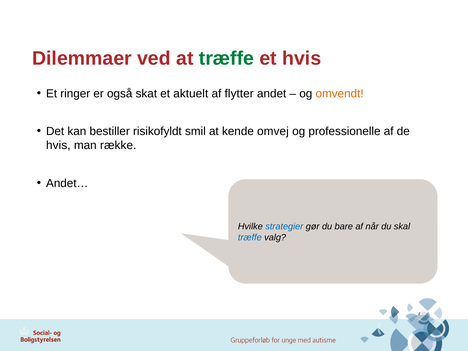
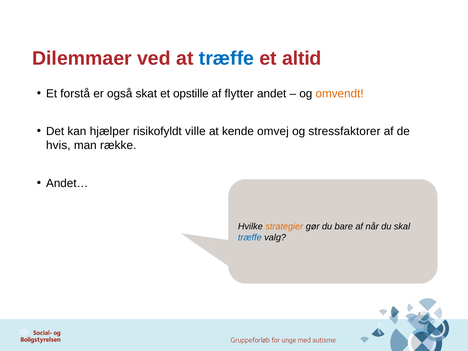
træffe at (226, 58) colour: green -> blue
et hvis: hvis -> altid
ringer: ringer -> forstå
aktuelt: aktuelt -> opstille
bestiller: bestiller -> hjælper
smil: smil -> ville
professionelle: professionelle -> stressfaktorer
strategier colour: blue -> orange
